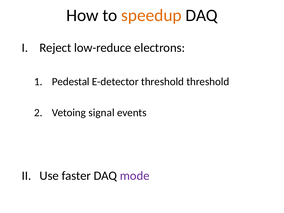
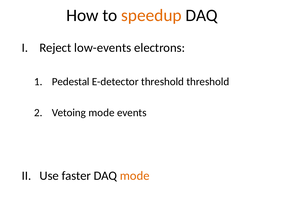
low-reduce: low-reduce -> low-events
Vetoing signal: signal -> mode
mode at (135, 176) colour: purple -> orange
